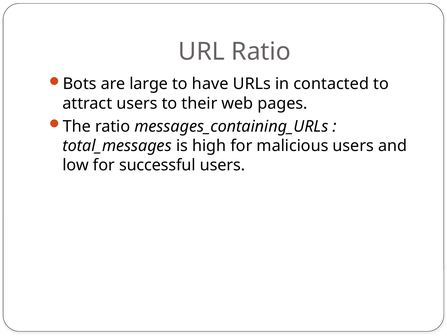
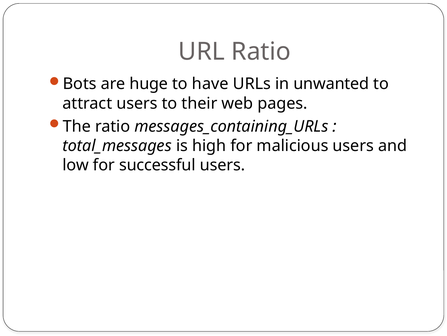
large: large -> huge
contacted: contacted -> unwanted
